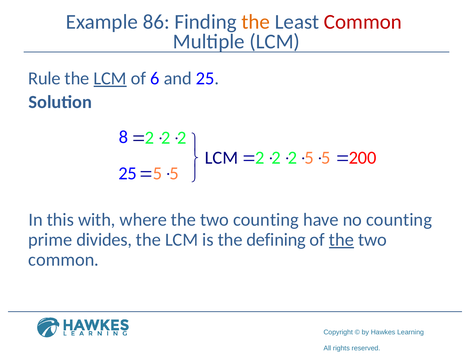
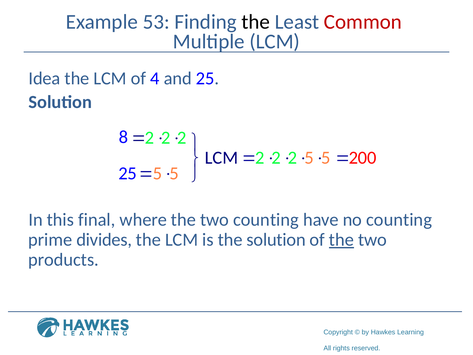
86: 86 -> 53
the at (256, 22) colour: orange -> black
Rule: Rule -> Idea
LCM at (110, 78) underline: present -> none
6: 6 -> 4
with: with -> final
the defining: defining -> solution
common at (64, 259): common -> products
